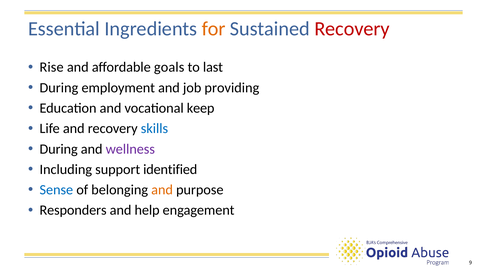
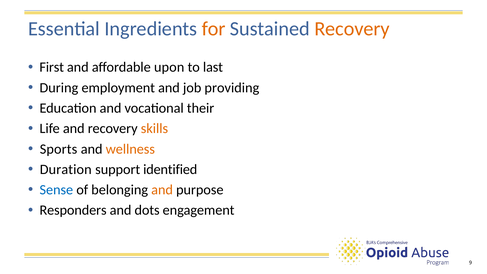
Recovery at (352, 29) colour: red -> orange
Rise: Rise -> First
goals: goals -> upon
keep: keep -> their
skills colour: blue -> orange
During at (59, 149): During -> Sports
wellness colour: purple -> orange
Including: Including -> Duration
help: help -> dots
